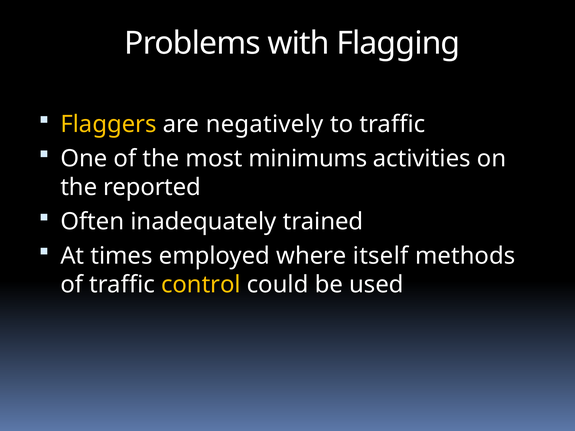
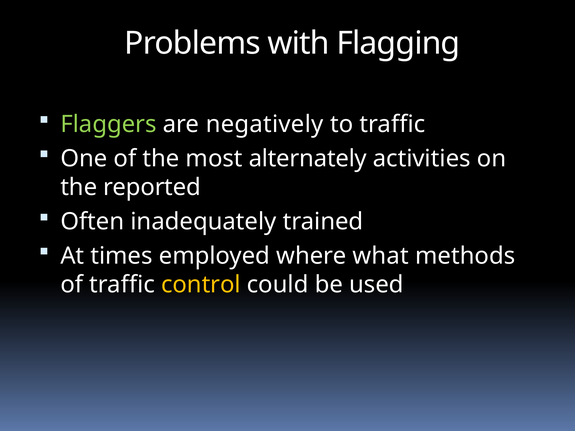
Flaggers colour: yellow -> light green
minimums: minimums -> alternately
itself: itself -> what
